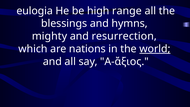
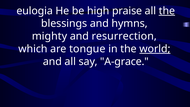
range: range -> praise
the at (167, 11) underline: none -> present
nations: nations -> tongue
A-ἄξιος: A-ἄξιος -> A-grace
